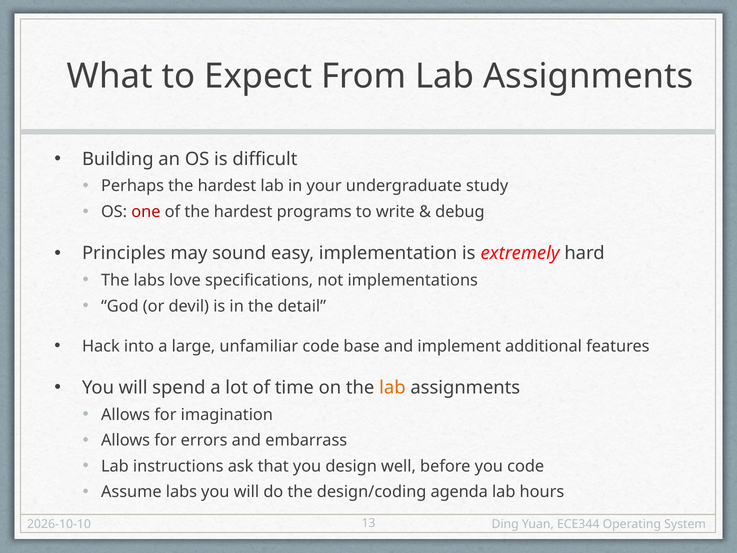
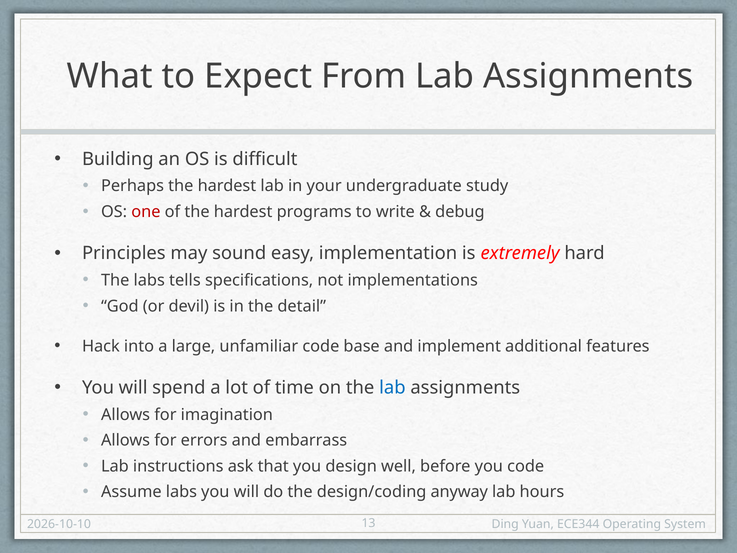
love: love -> tells
lab at (392, 388) colour: orange -> blue
agenda: agenda -> anyway
